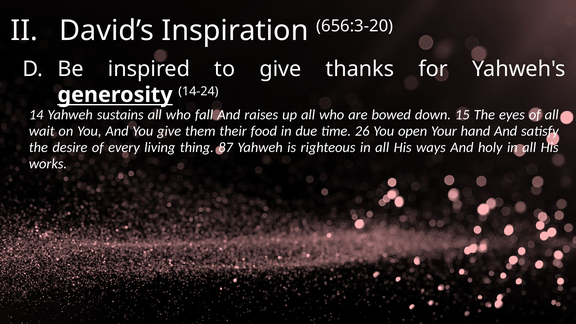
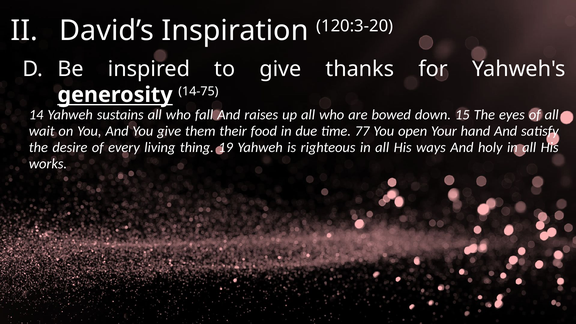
656:3-20: 656:3-20 -> 120:3-20
14-24: 14-24 -> 14-75
26: 26 -> 77
87: 87 -> 19
